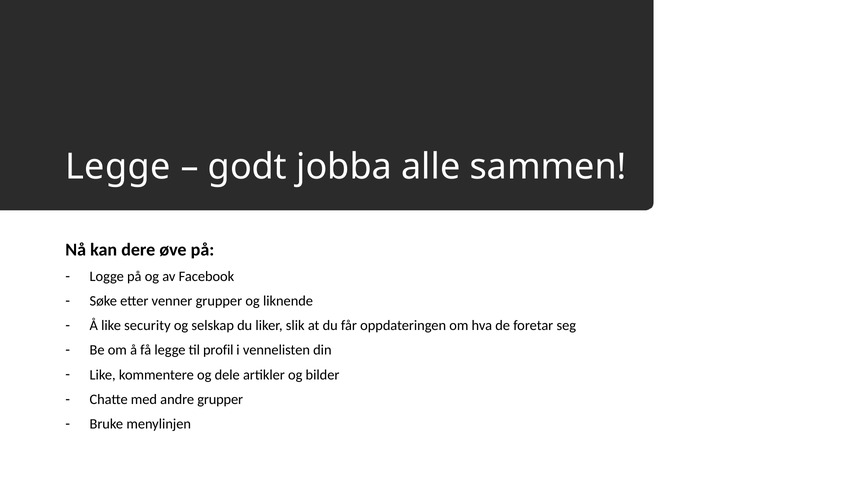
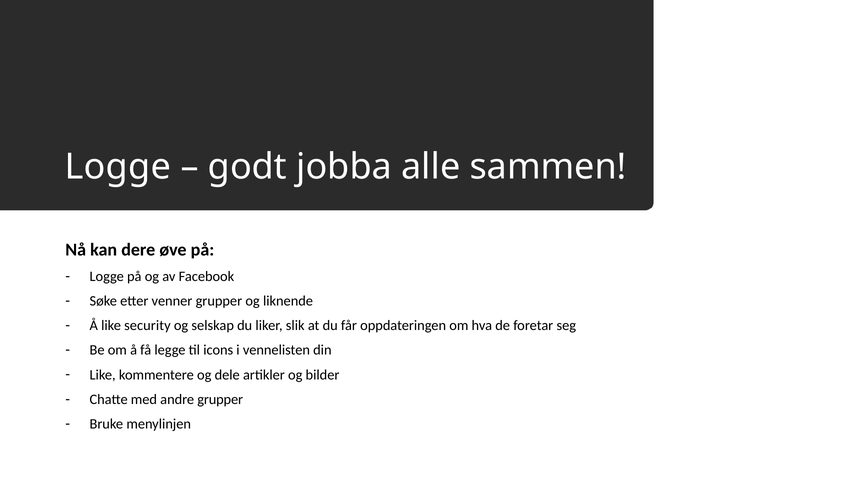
Legge at (118, 167): Legge -> Logge
profil: profil -> icons
